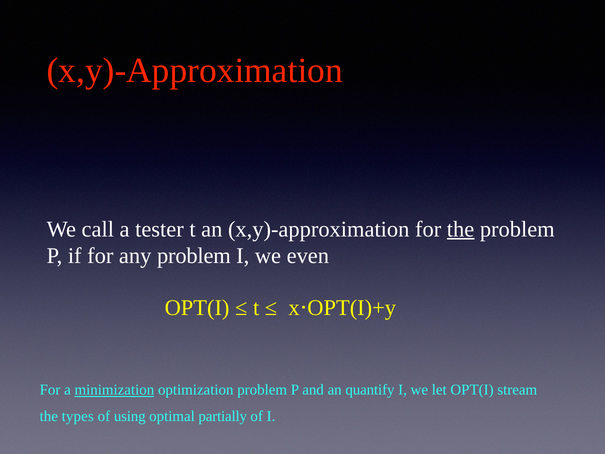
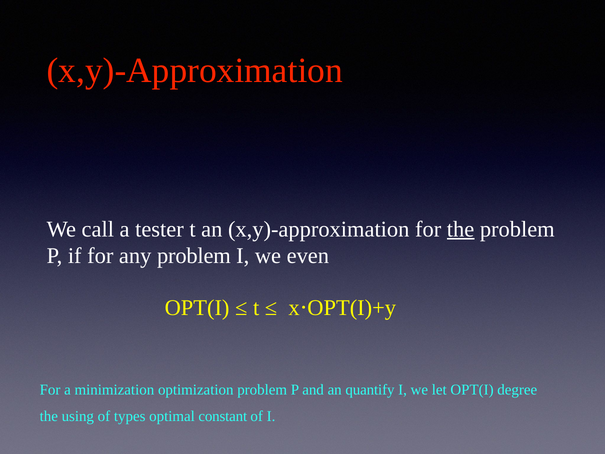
minimization underline: present -> none
stream: stream -> degree
types: types -> using
using: using -> types
partially: partially -> constant
